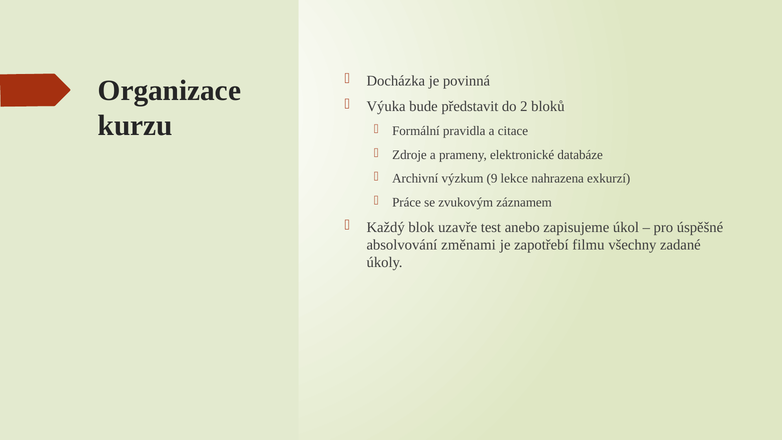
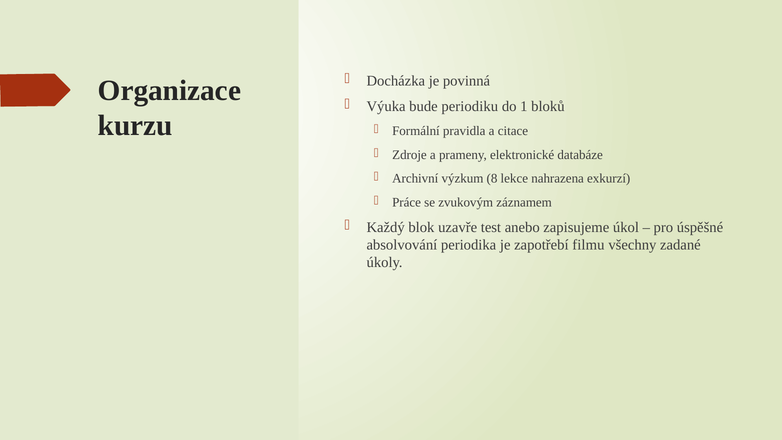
představit: představit -> periodiku
2: 2 -> 1
9: 9 -> 8
změnami: změnami -> periodika
